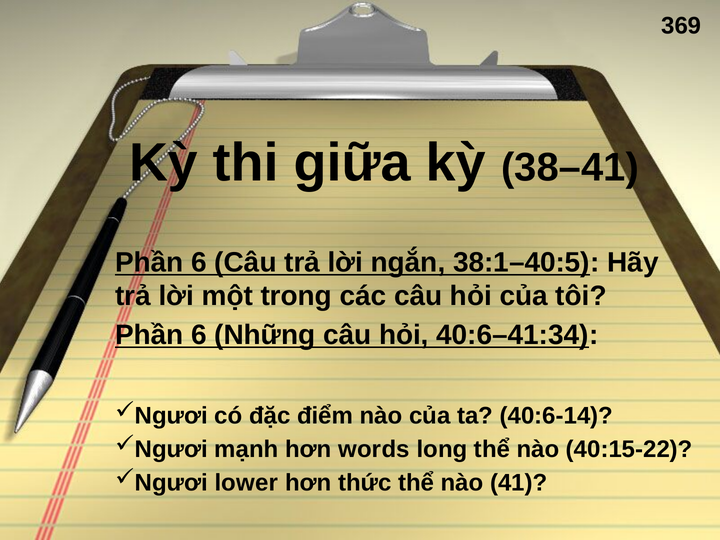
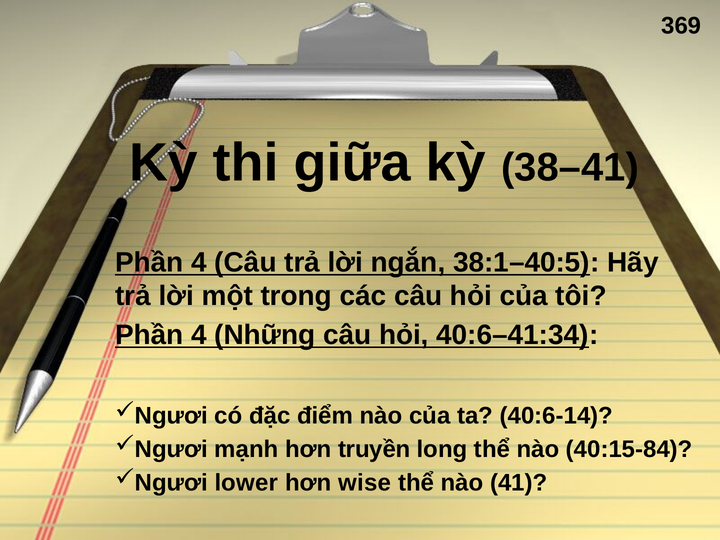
6 at (199, 262): 6 -> 4
6 at (199, 335): 6 -> 4
words: words -> truyền
40:15-22: 40:15-22 -> 40:15-84
thức: thức -> wise
